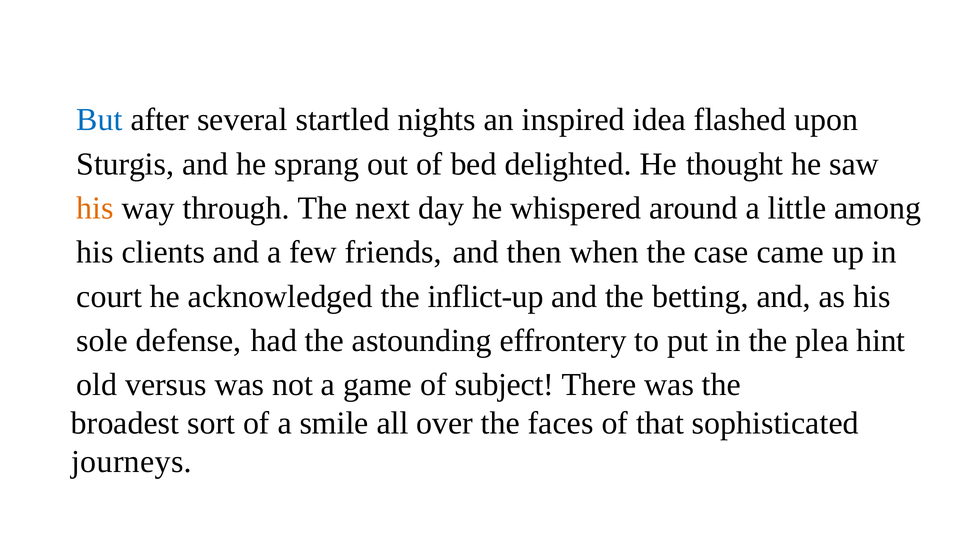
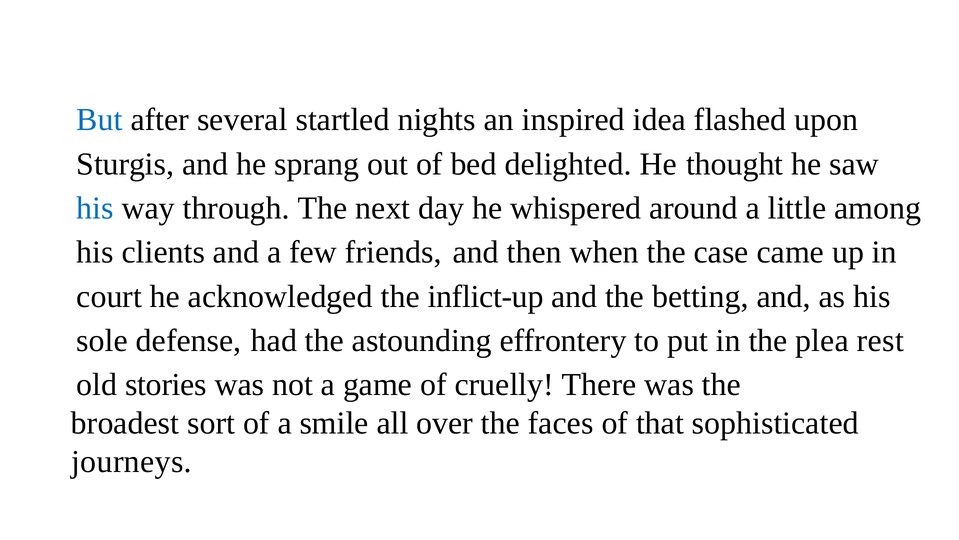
his at (95, 208) colour: orange -> blue
hint: hint -> rest
versus: versus -> stories
subject: subject -> cruelly
